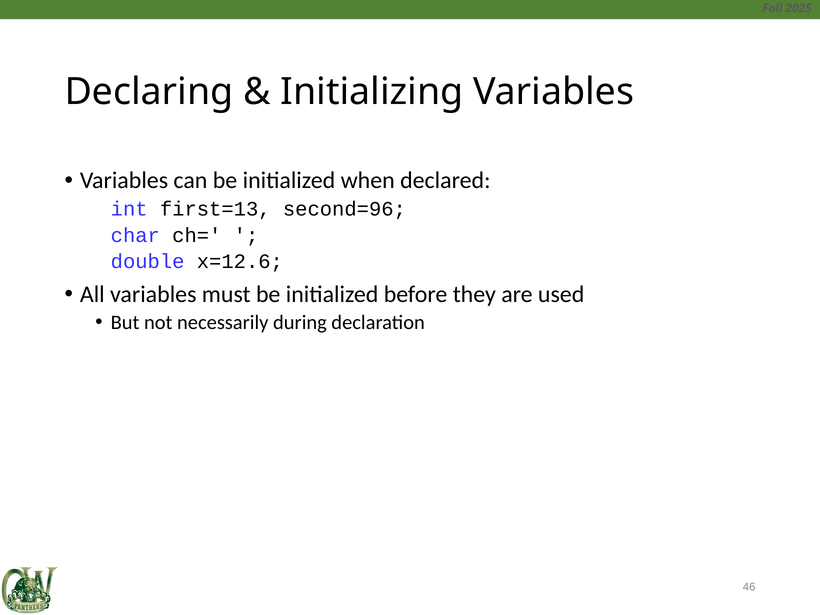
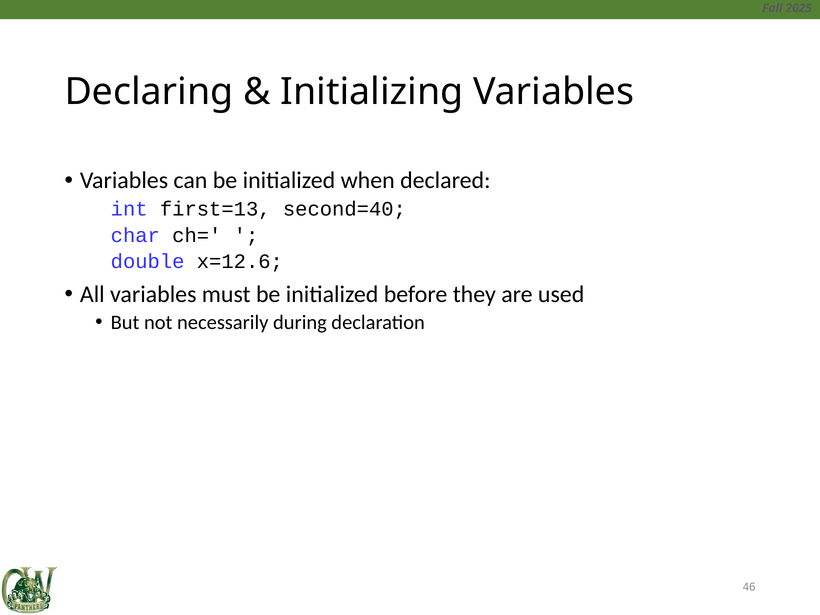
second=96: second=96 -> second=40
